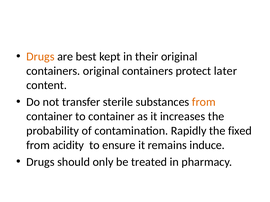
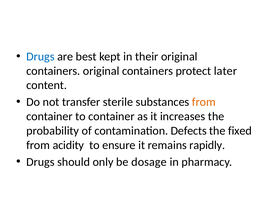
Drugs at (40, 57) colour: orange -> blue
Rapidly: Rapidly -> Defects
induce: induce -> rapidly
treated: treated -> dosage
